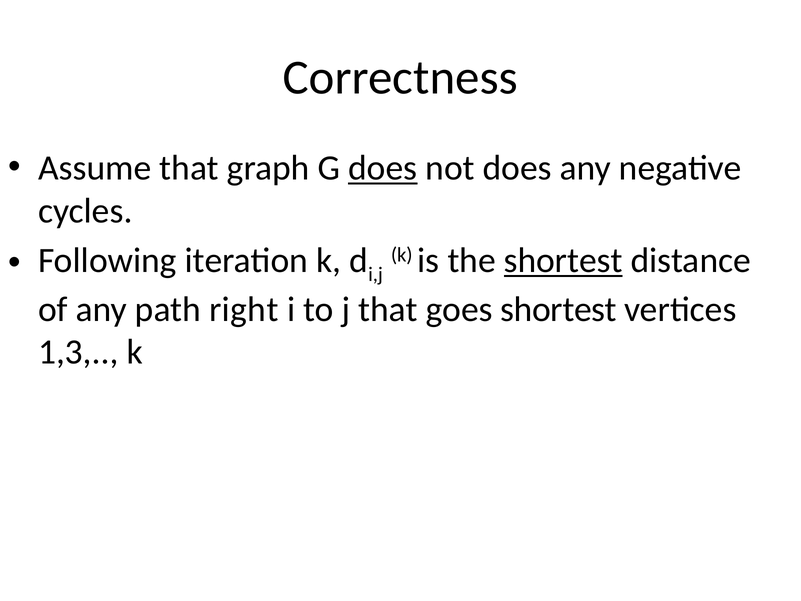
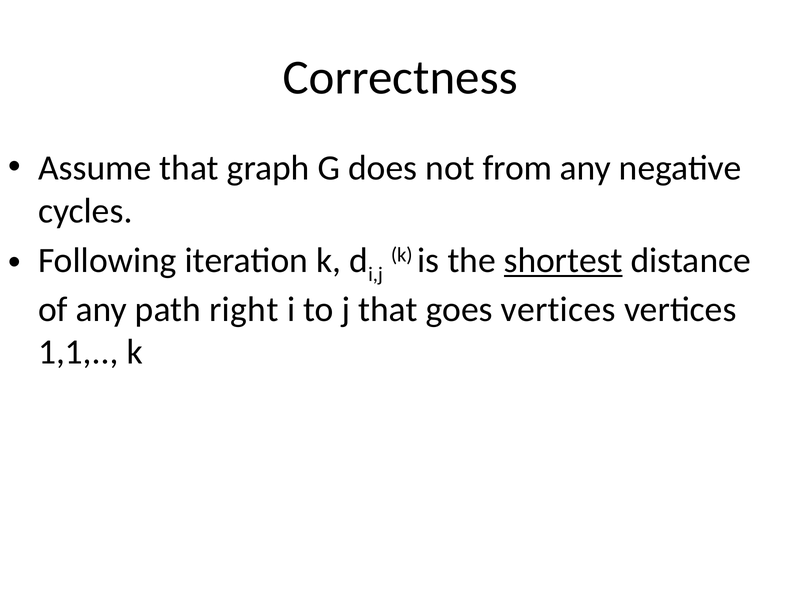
does at (383, 168) underline: present -> none
not does: does -> from
goes shortest: shortest -> vertices
1,3: 1,3 -> 1,1
